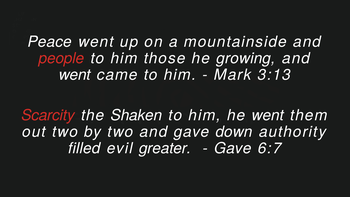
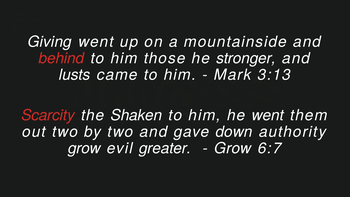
Peace: Peace -> Giving
people: people -> behind
growing: growing -> stronger
went at (75, 75): went -> lusts
filled at (84, 148): filled -> grow
Gave at (233, 148): Gave -> Grow
